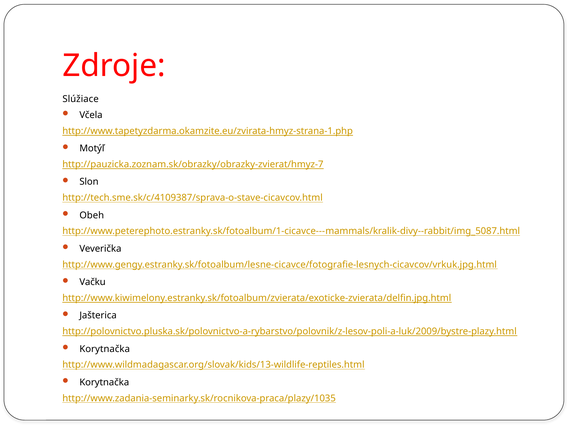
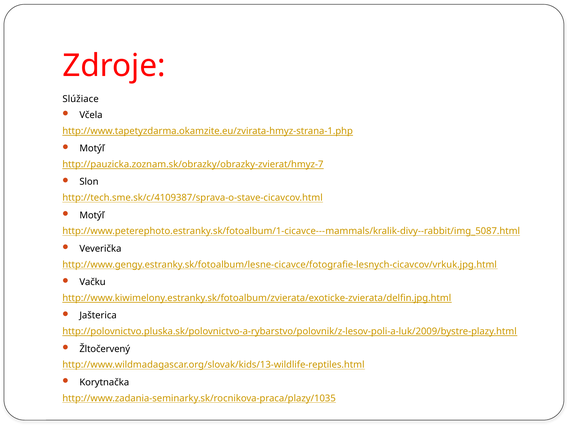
Obeh at (92, 215): Obeh -> Motýľ
Korytnačka at (105, 349): Korytnačka -> Žltočervený
